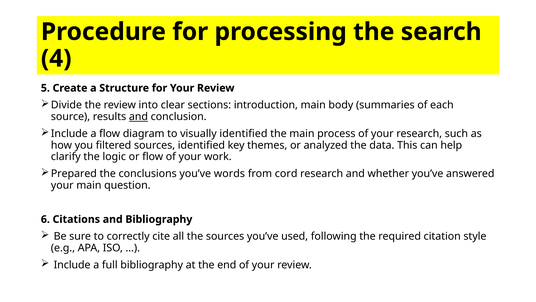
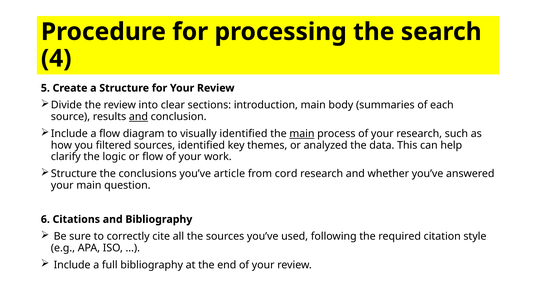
main at (302, 133) underline: none -> present
Prepared at (74, 173): Prepared -> Structure
words: words -> article
